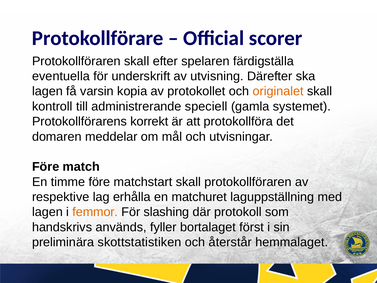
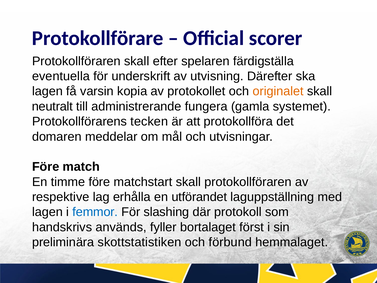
kontroll: kontroll -> neutralt
speciell: speciell -> fungera
korrekt: korrekt -> tecken
matchuret: matchuret -> utförandet
femmor colour: orange -> blue
återstår: återstår -> förbund
